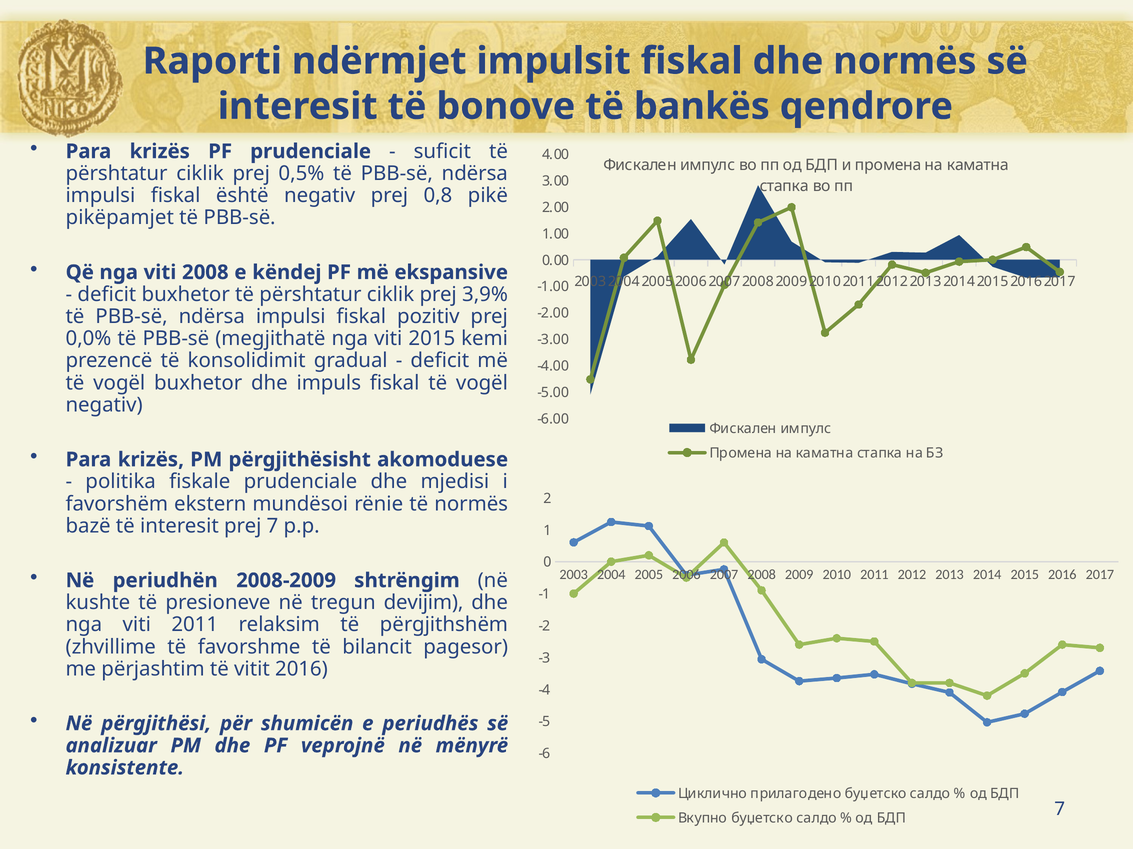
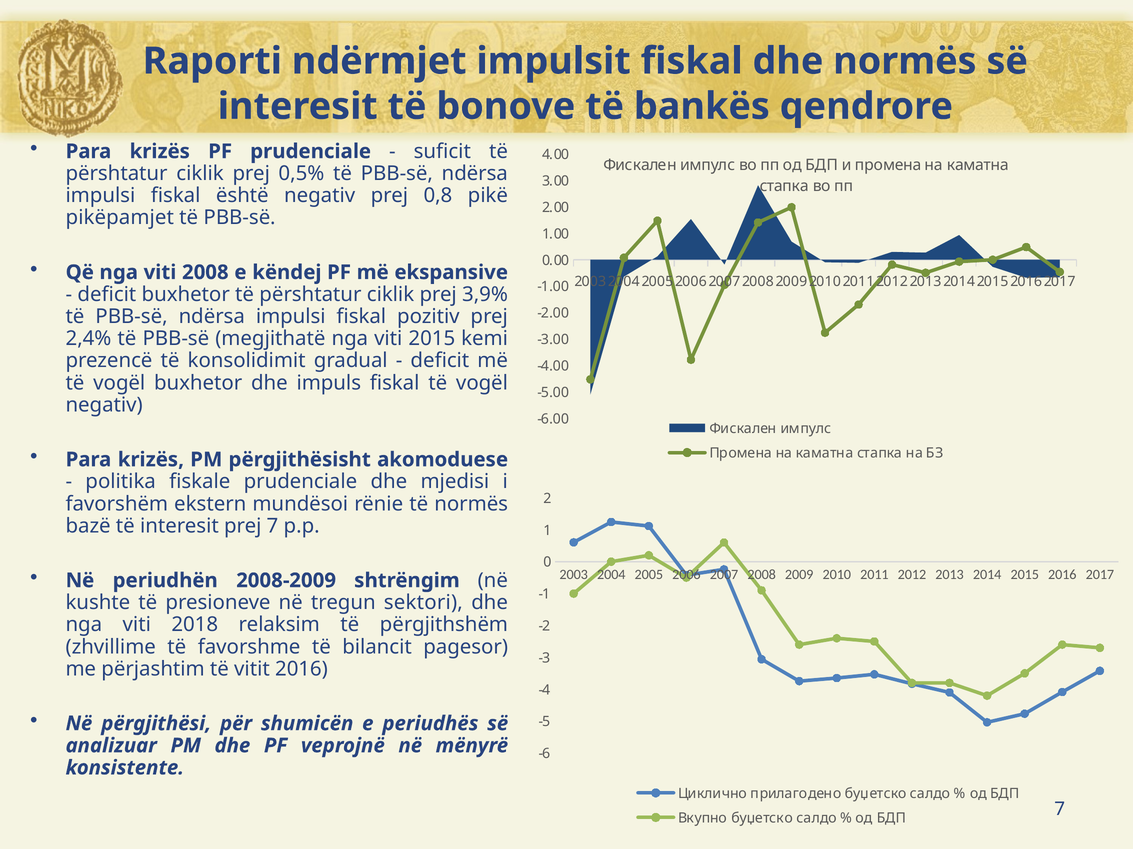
0,0%: 0,0% -> 2,4%
devijim: devijim -> sektori
viti 2011: 2011 -> 2018
